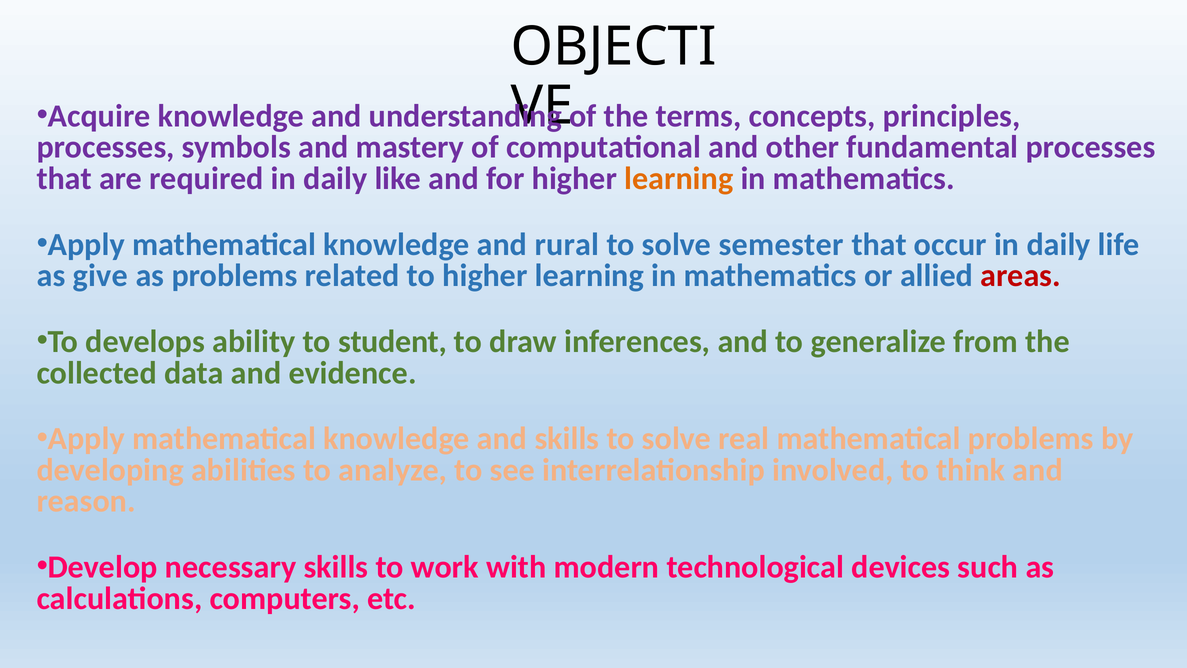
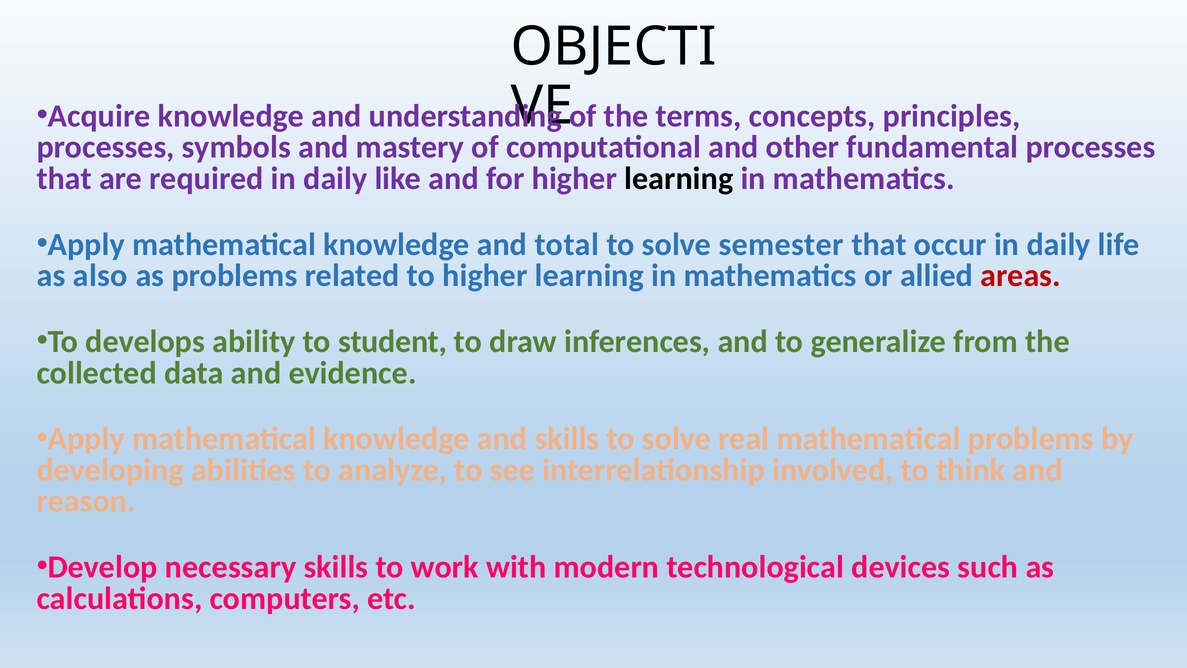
learning at (679, 178) colour: orange -> black
rural: rural -> total
give: give -> also
